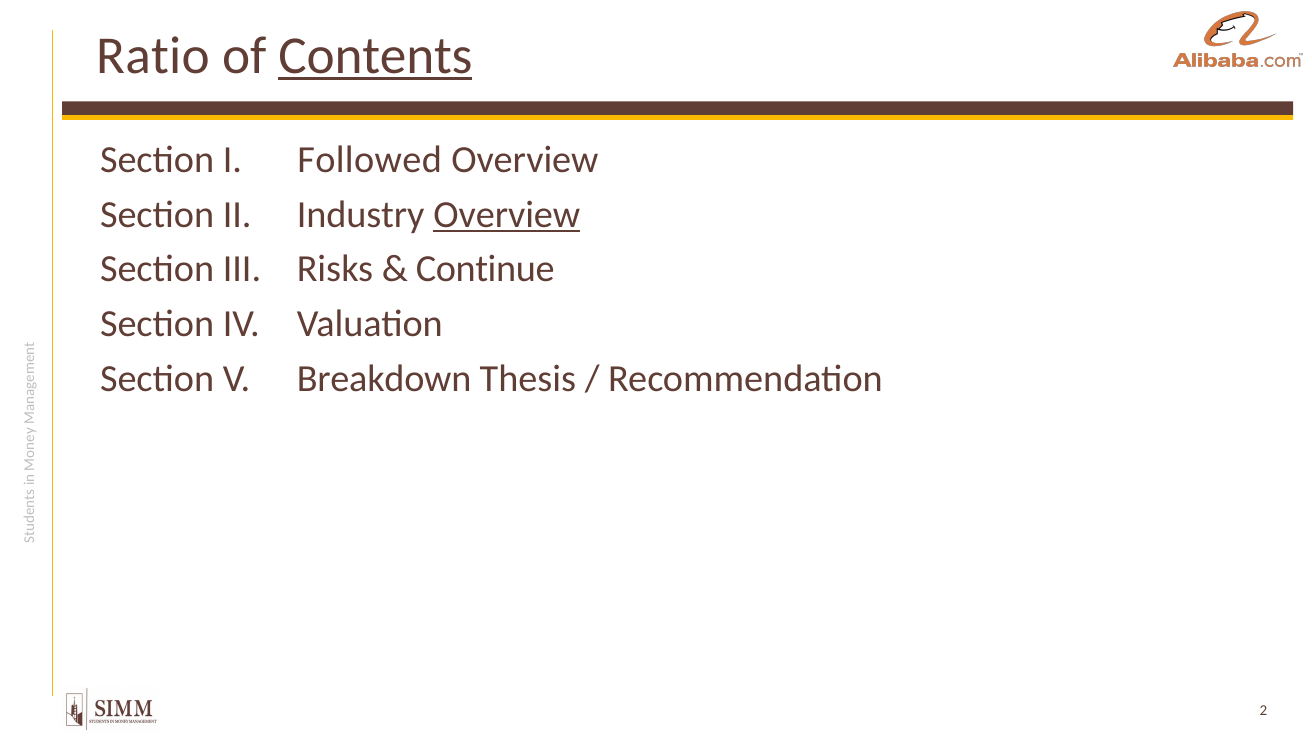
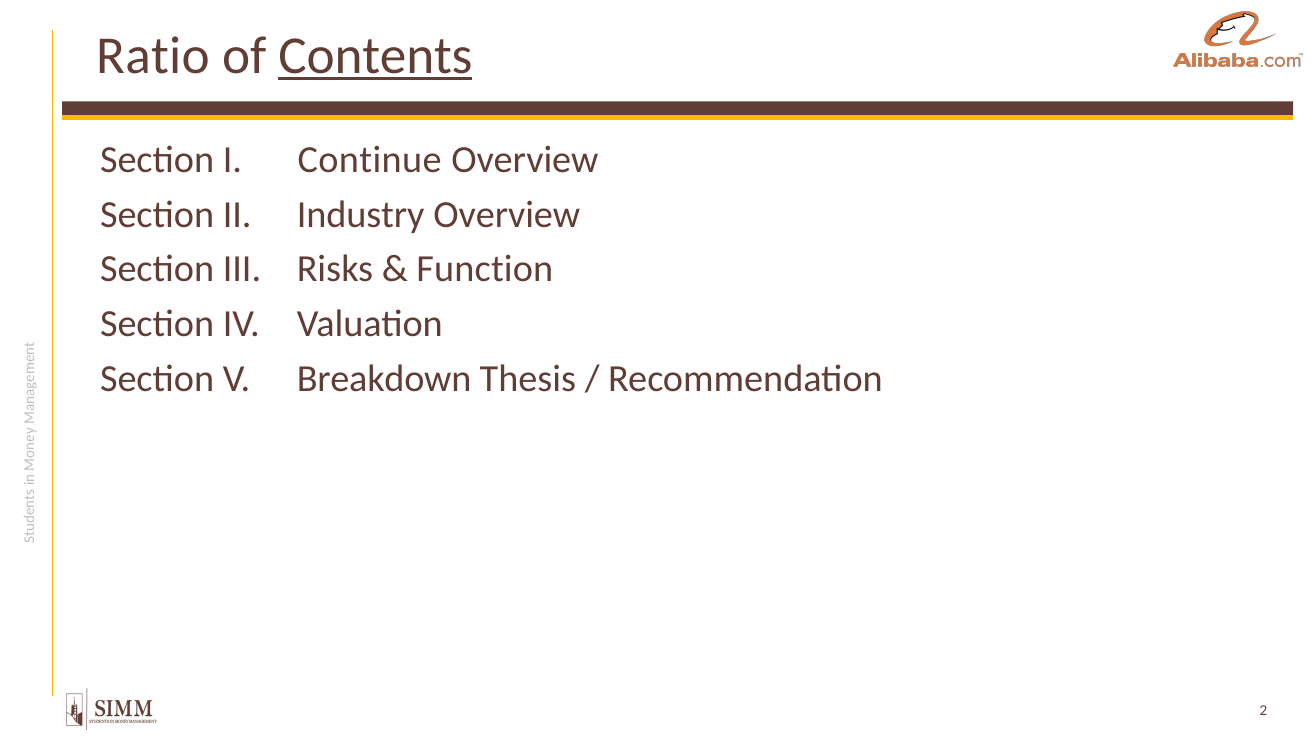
Followed: Followed -> Continue
Overview at (507, 214) underline: present -> none
Continue: Continue -> Function
